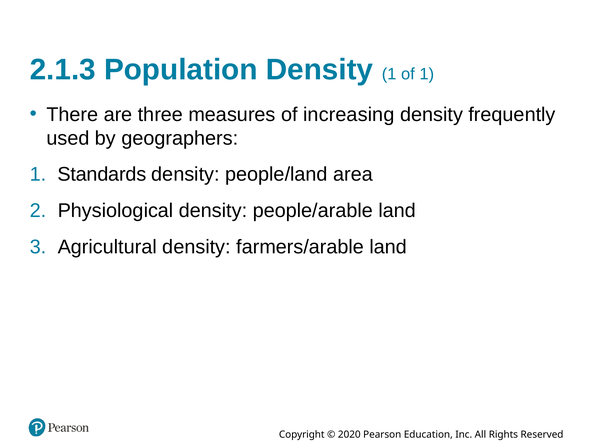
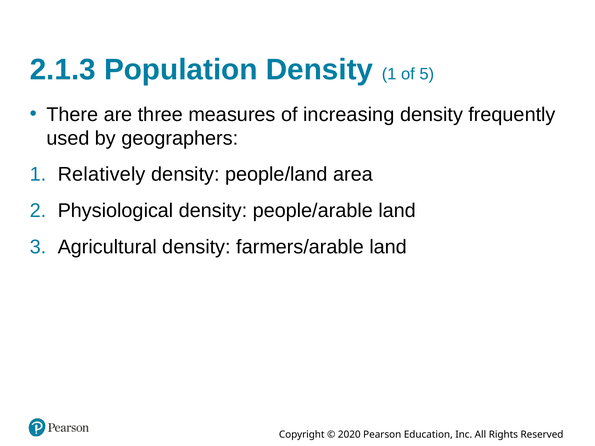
of 1: 1 -> 5
Standards: Standards -> Relatively
